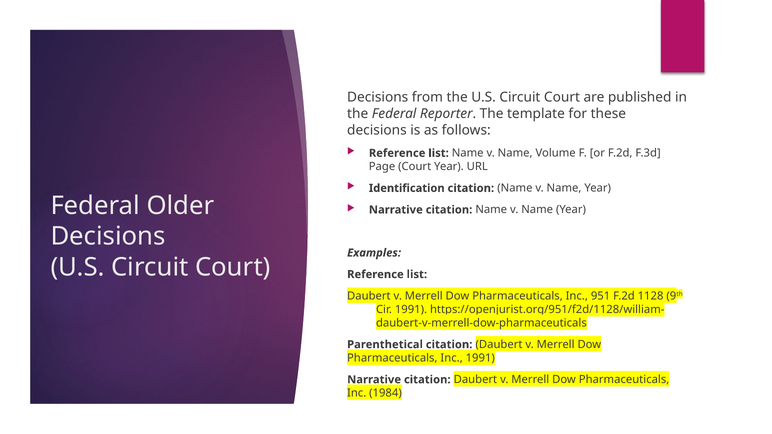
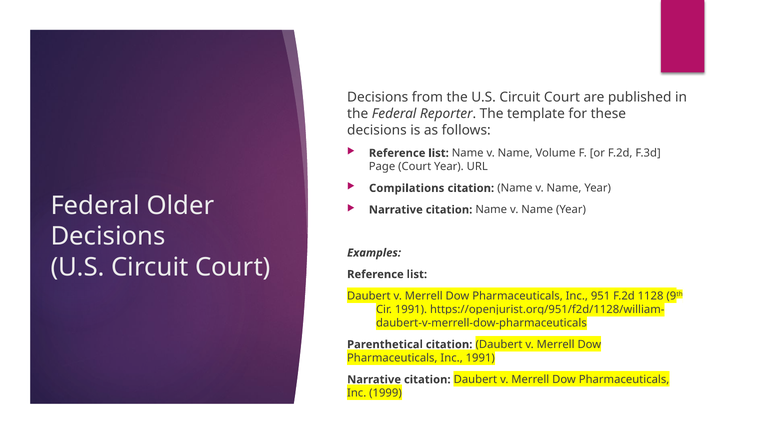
Identification: Identification -> Compilations
1984: 1984 -> 1999
